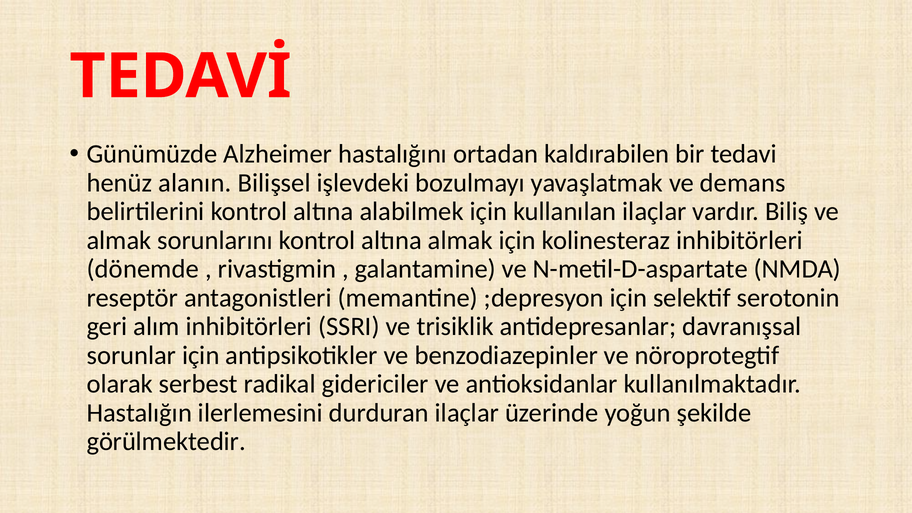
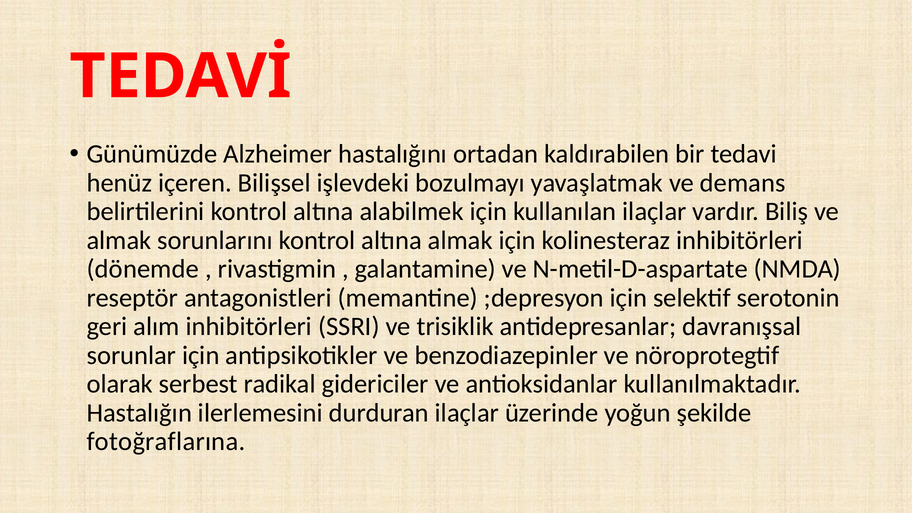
alanın: alanın -> içeren
görülmektedir: görülmektedir -> fotoğraflarına
